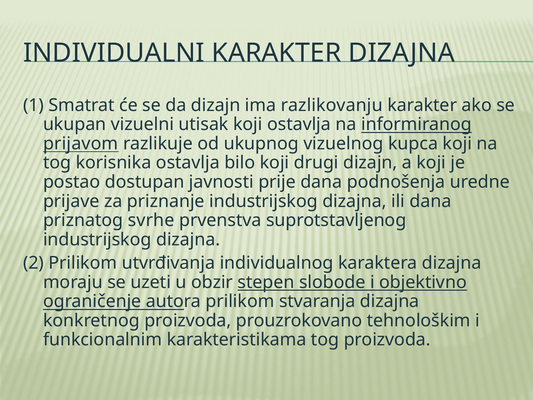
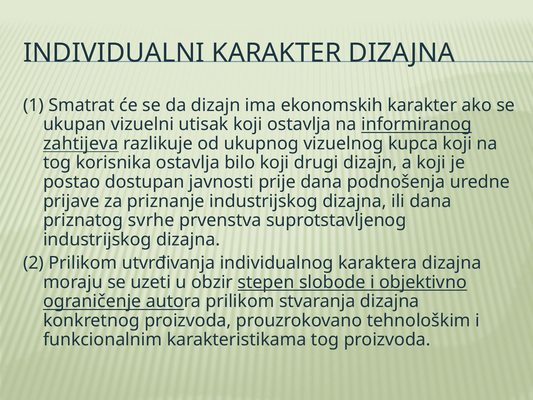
razlikovanju: razlikovanju -> ekonomskih
prijavom: prijavom -> zahtijeva
